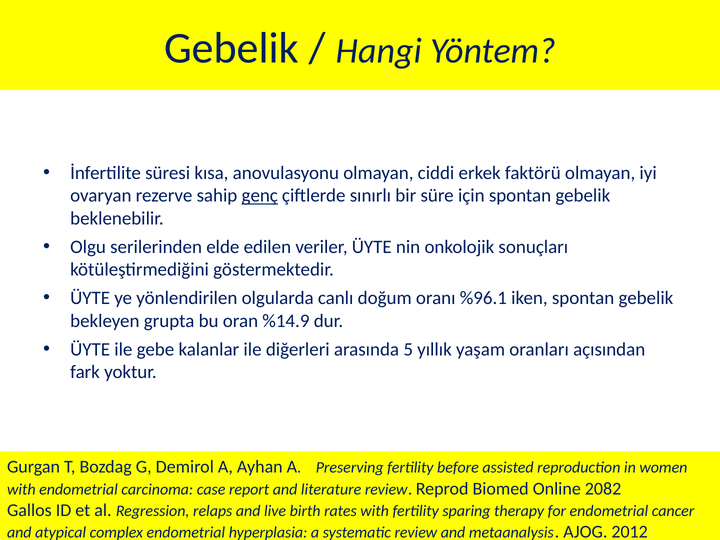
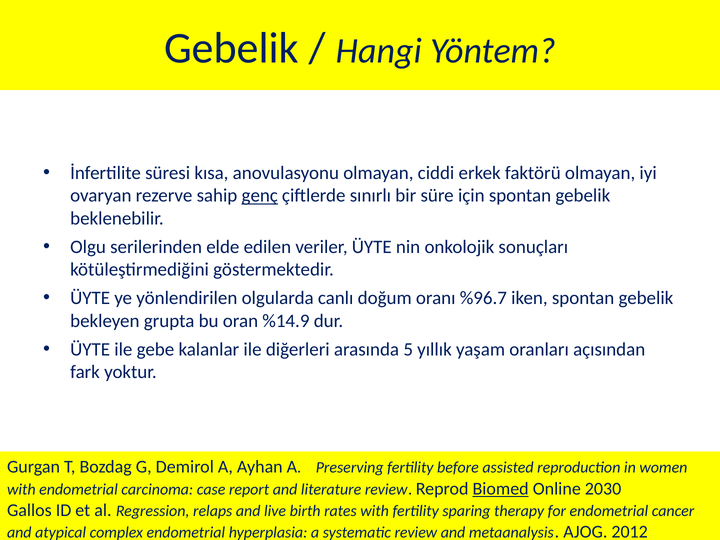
%96.1: %96.1 -> %96.7
Biomed underline: none -> present
2082: 2082 -> 2030
